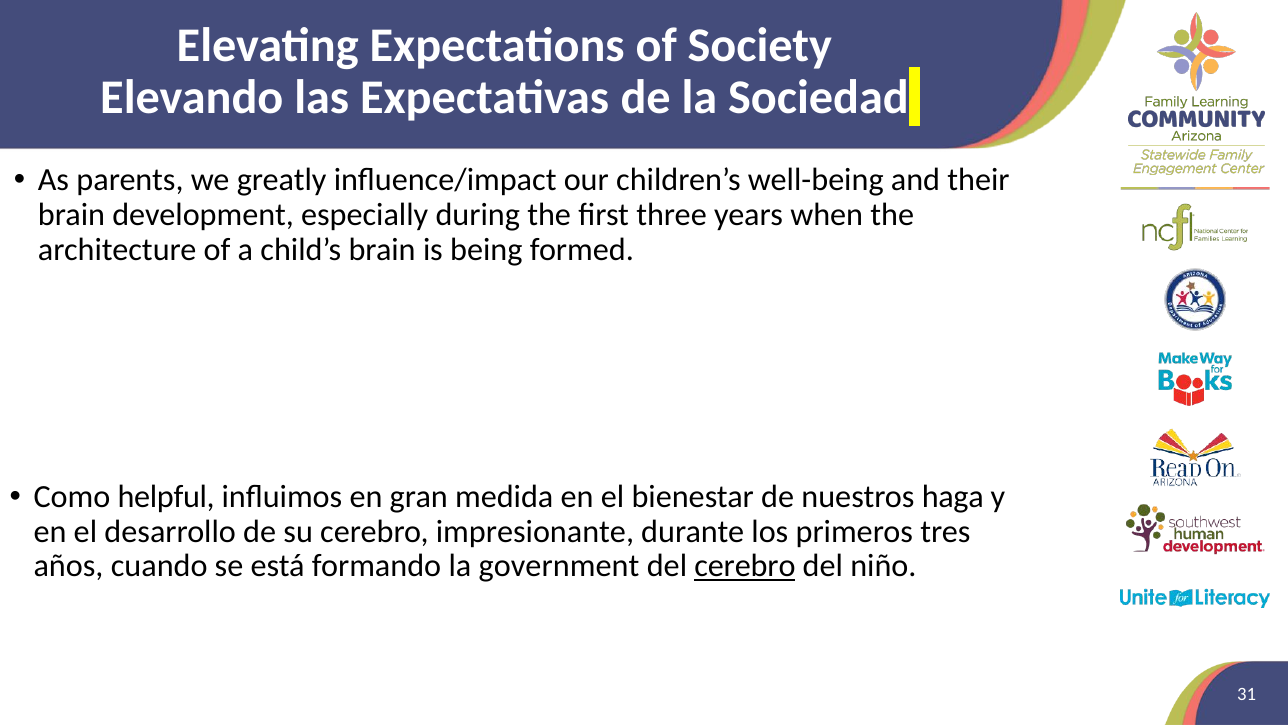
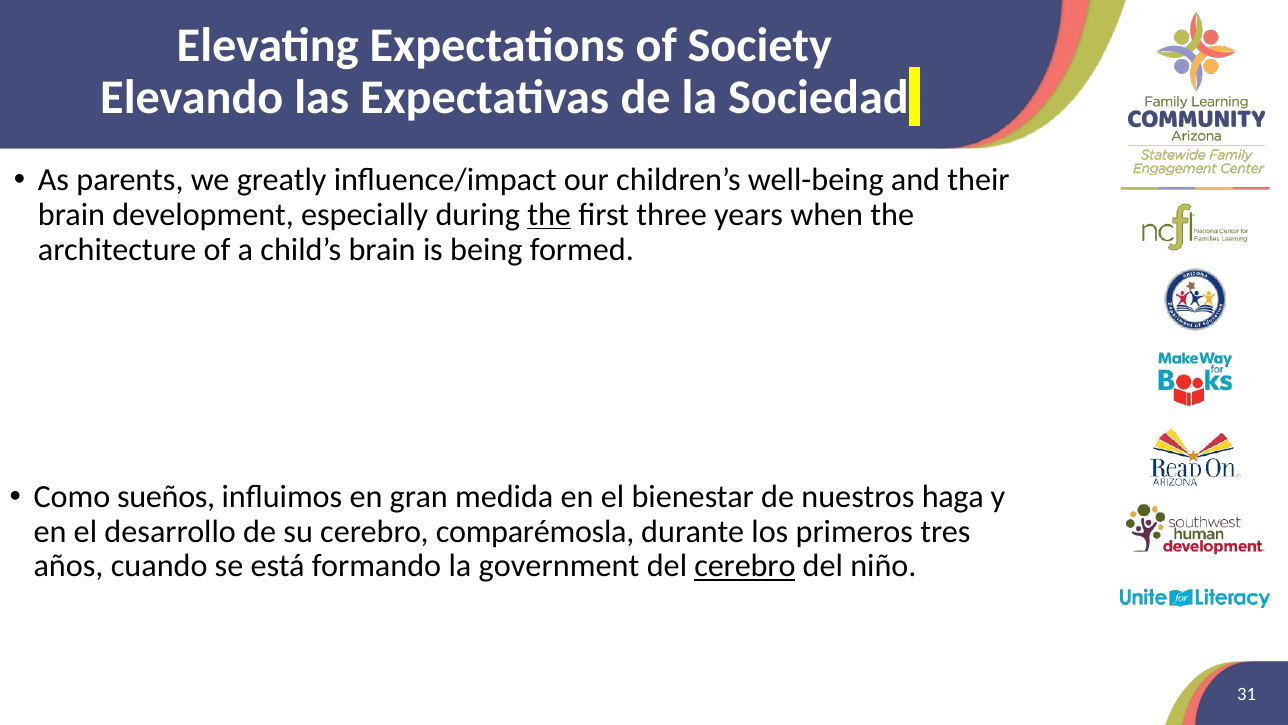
the at (549, 214) underline: none -> present
helpful: helpful -> sueños
impresionante: impresionante -> comparémosla
